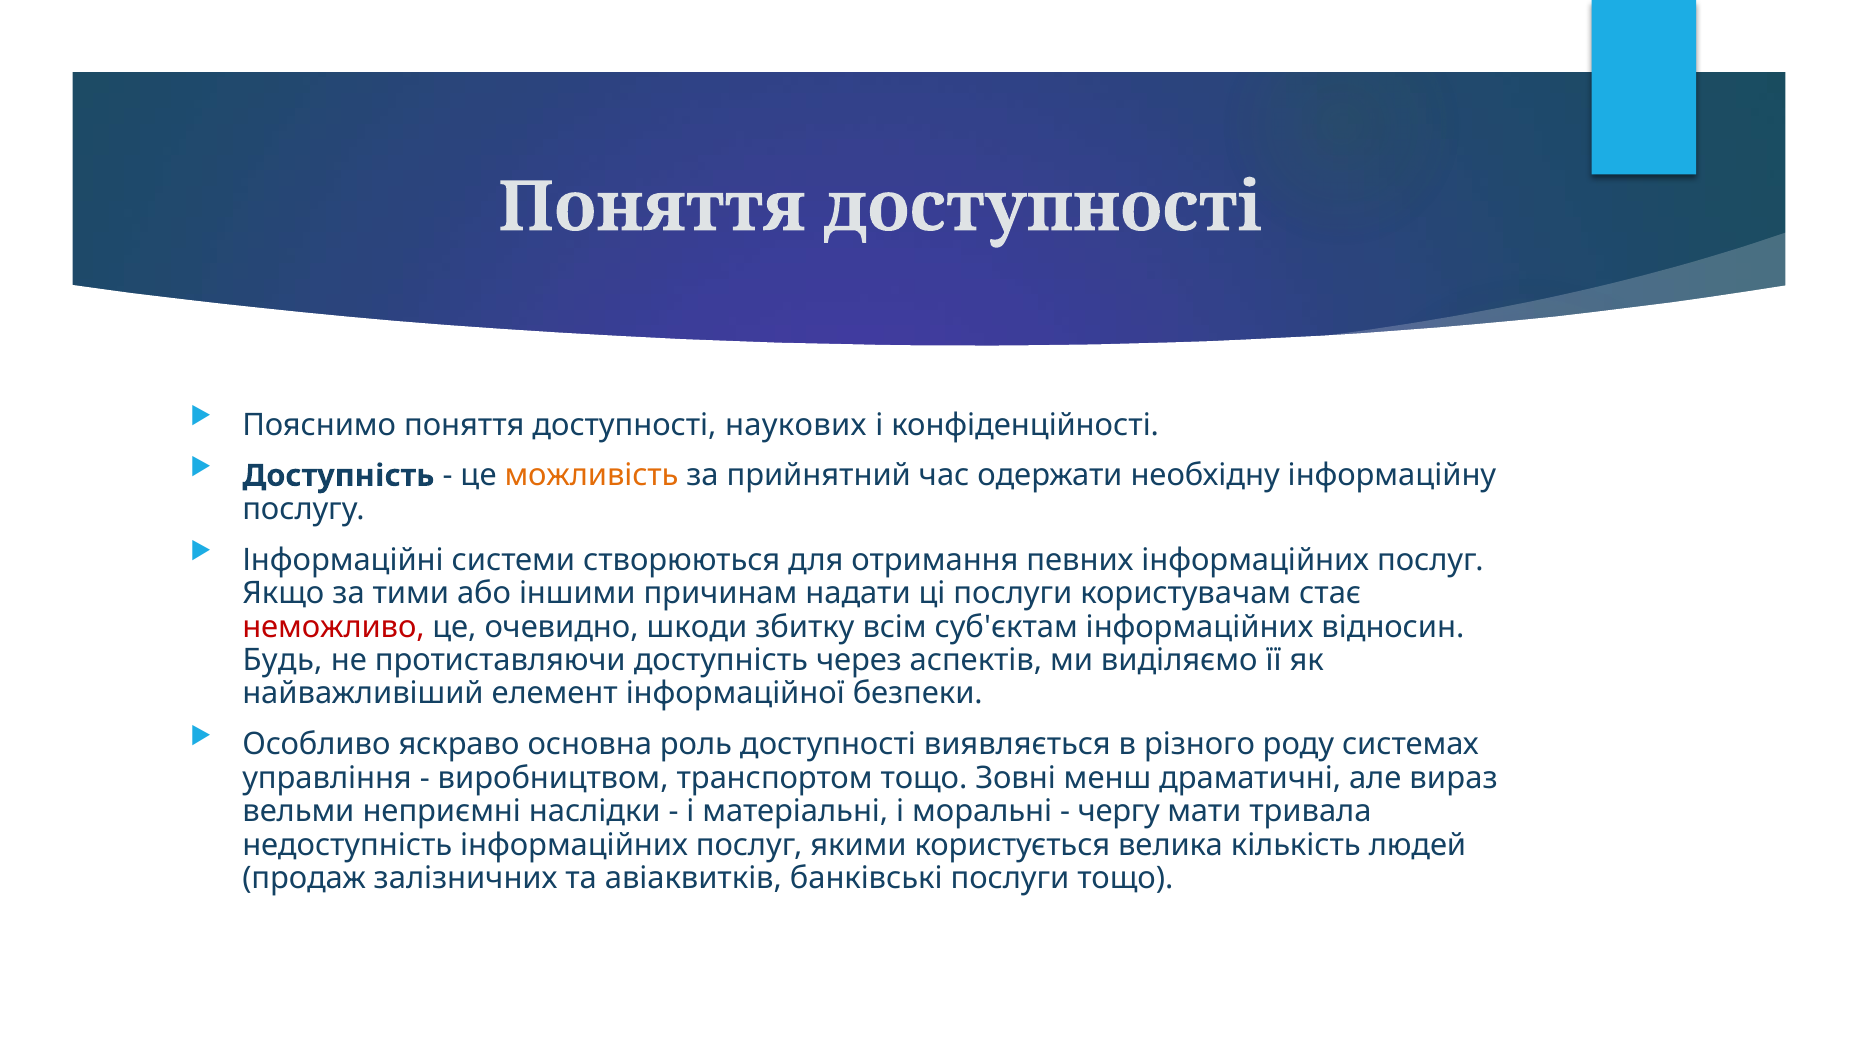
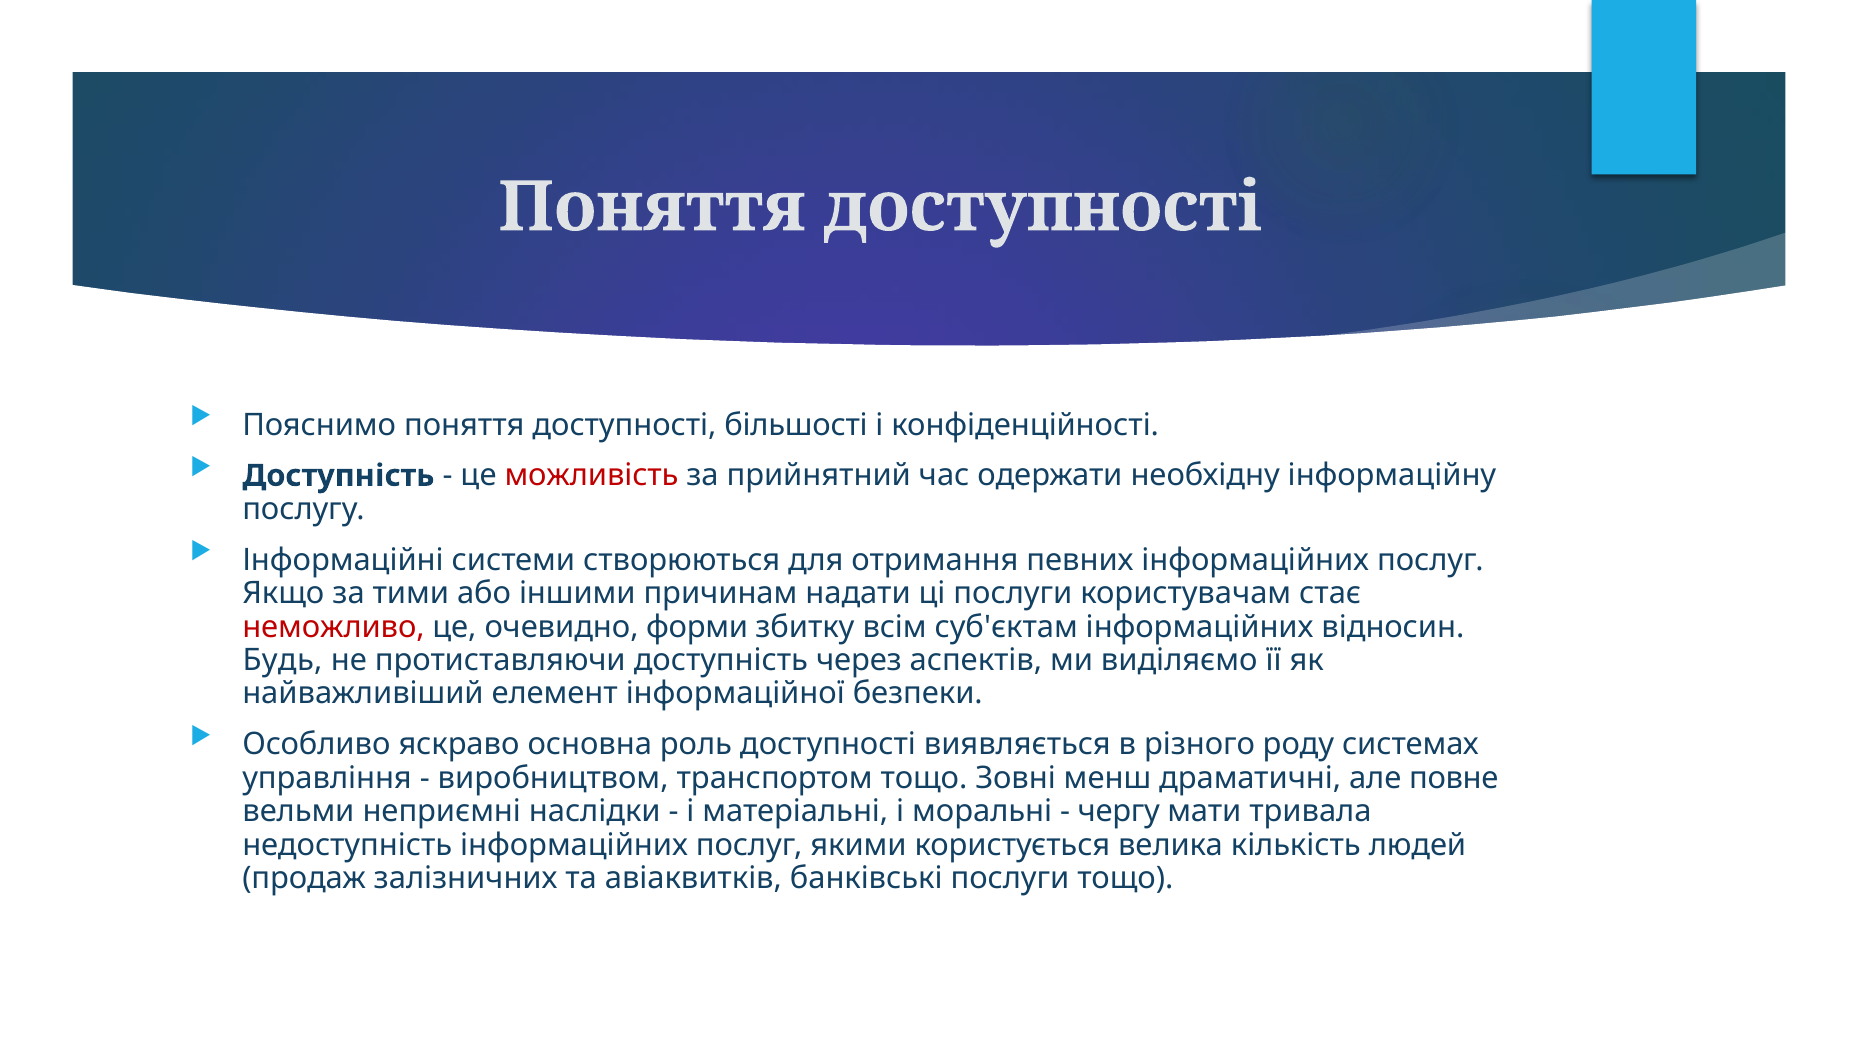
наукових: наукових -> більшості
можливість colour: orange -> red
шкоди: шкоди -> форми
вираз: вираз -> повне
